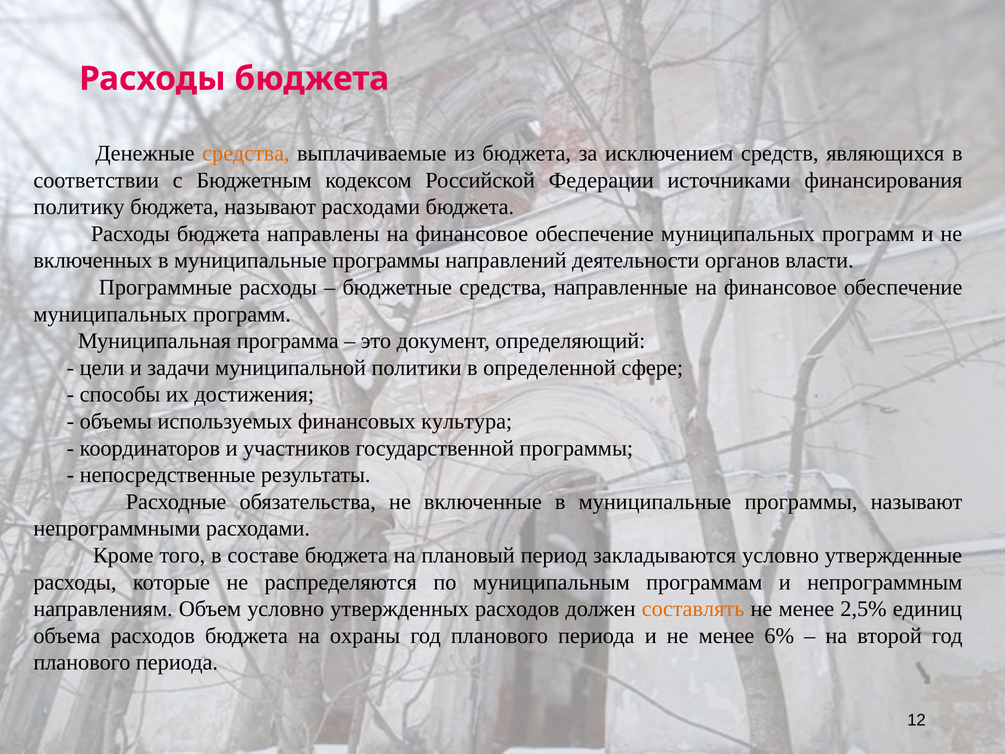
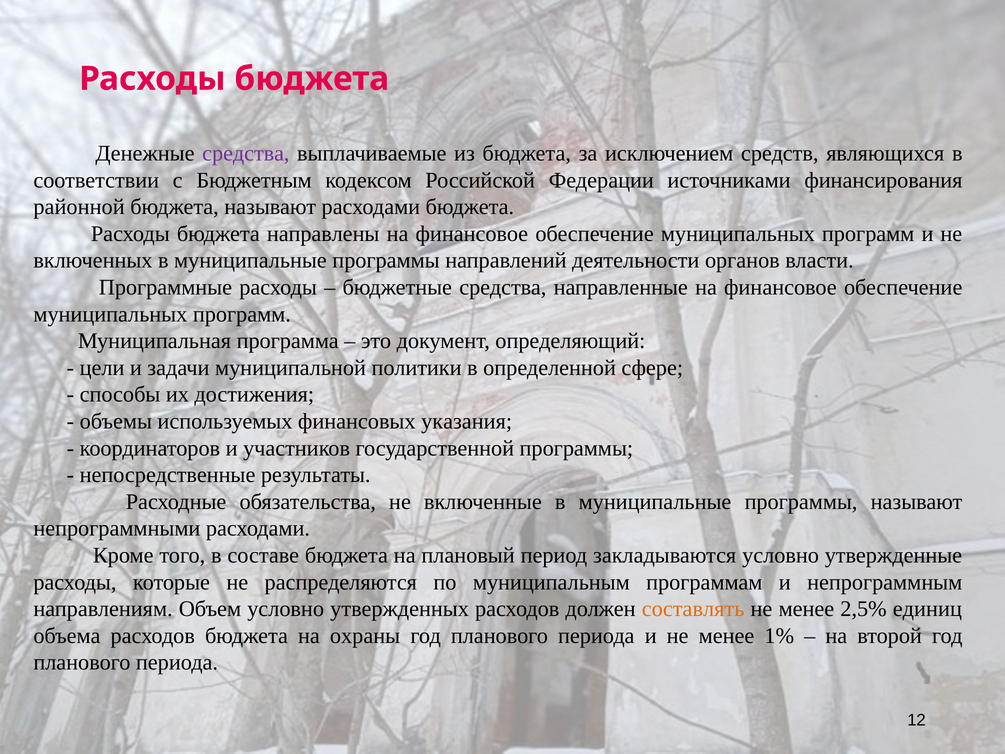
средства at (246, 153) colour: orange -> purple
политику: политику -> районной
культура: культура -> указания
6%: 6% -> 1%
